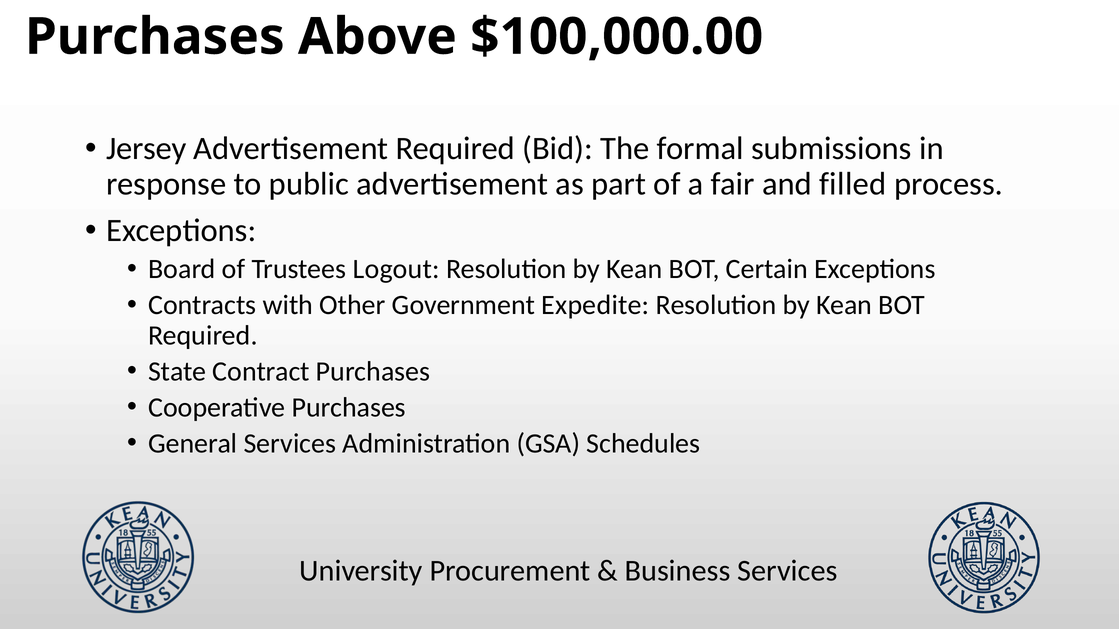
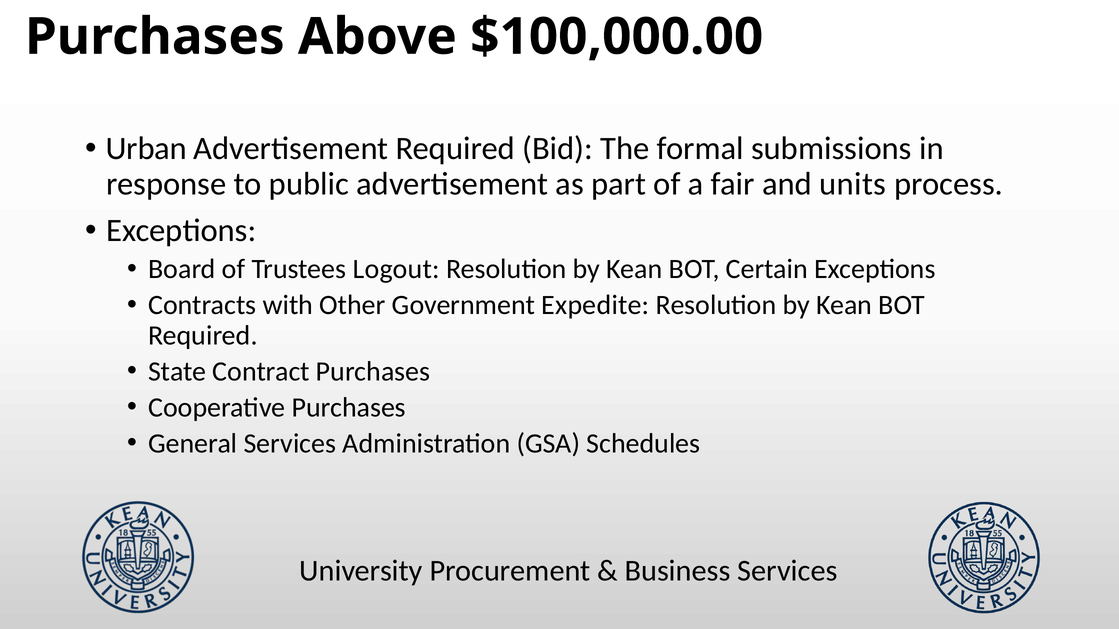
Jersey: Jersey -> Urban
filled: filled -> units
